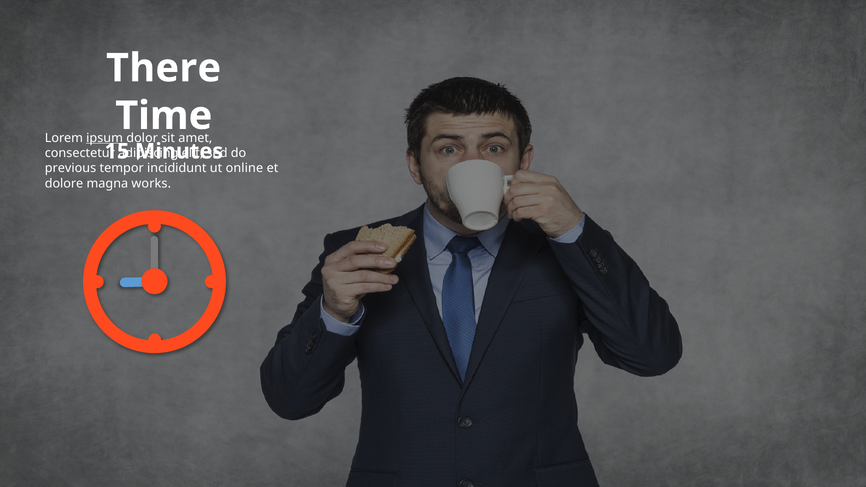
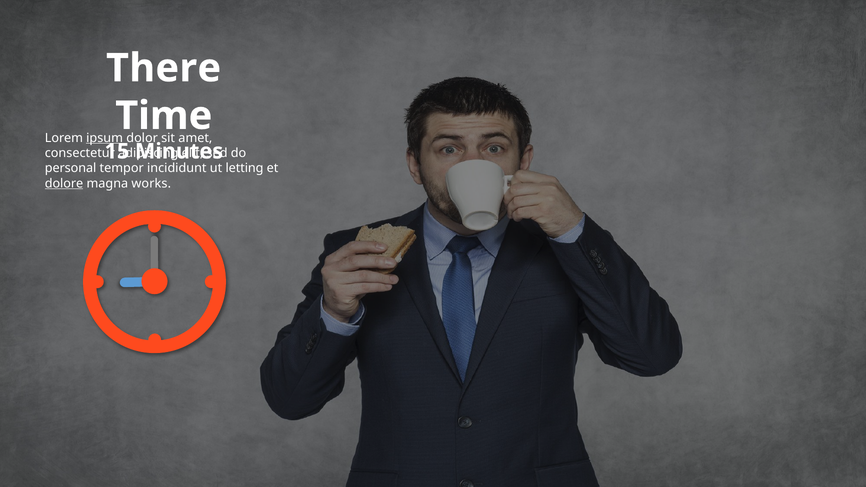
previous: previous -> personal
online: online -> letting
dolore underline: none -> present
